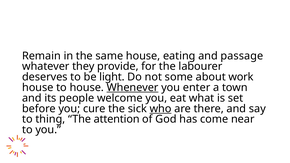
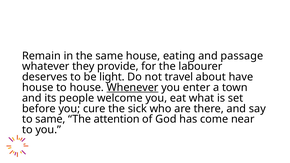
some: some -> travel
work: work -> have
who underline: present -> none
to thing: thing -> same
